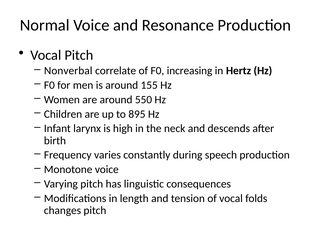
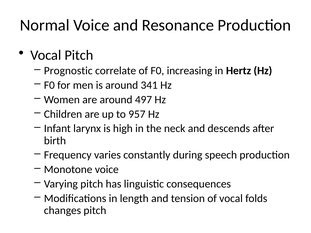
Nonverbal: Nonverbal -> Prognostic
155: 155 -> 341
550: 550 -> 497
895: 895 -> 957
